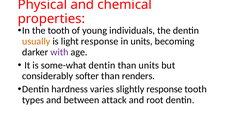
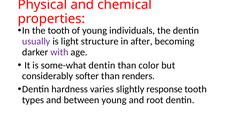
usually colour: orange -> purple
light response: response -> structure
in units: units -> after
than units: units -> color
between attack: attack -> young
